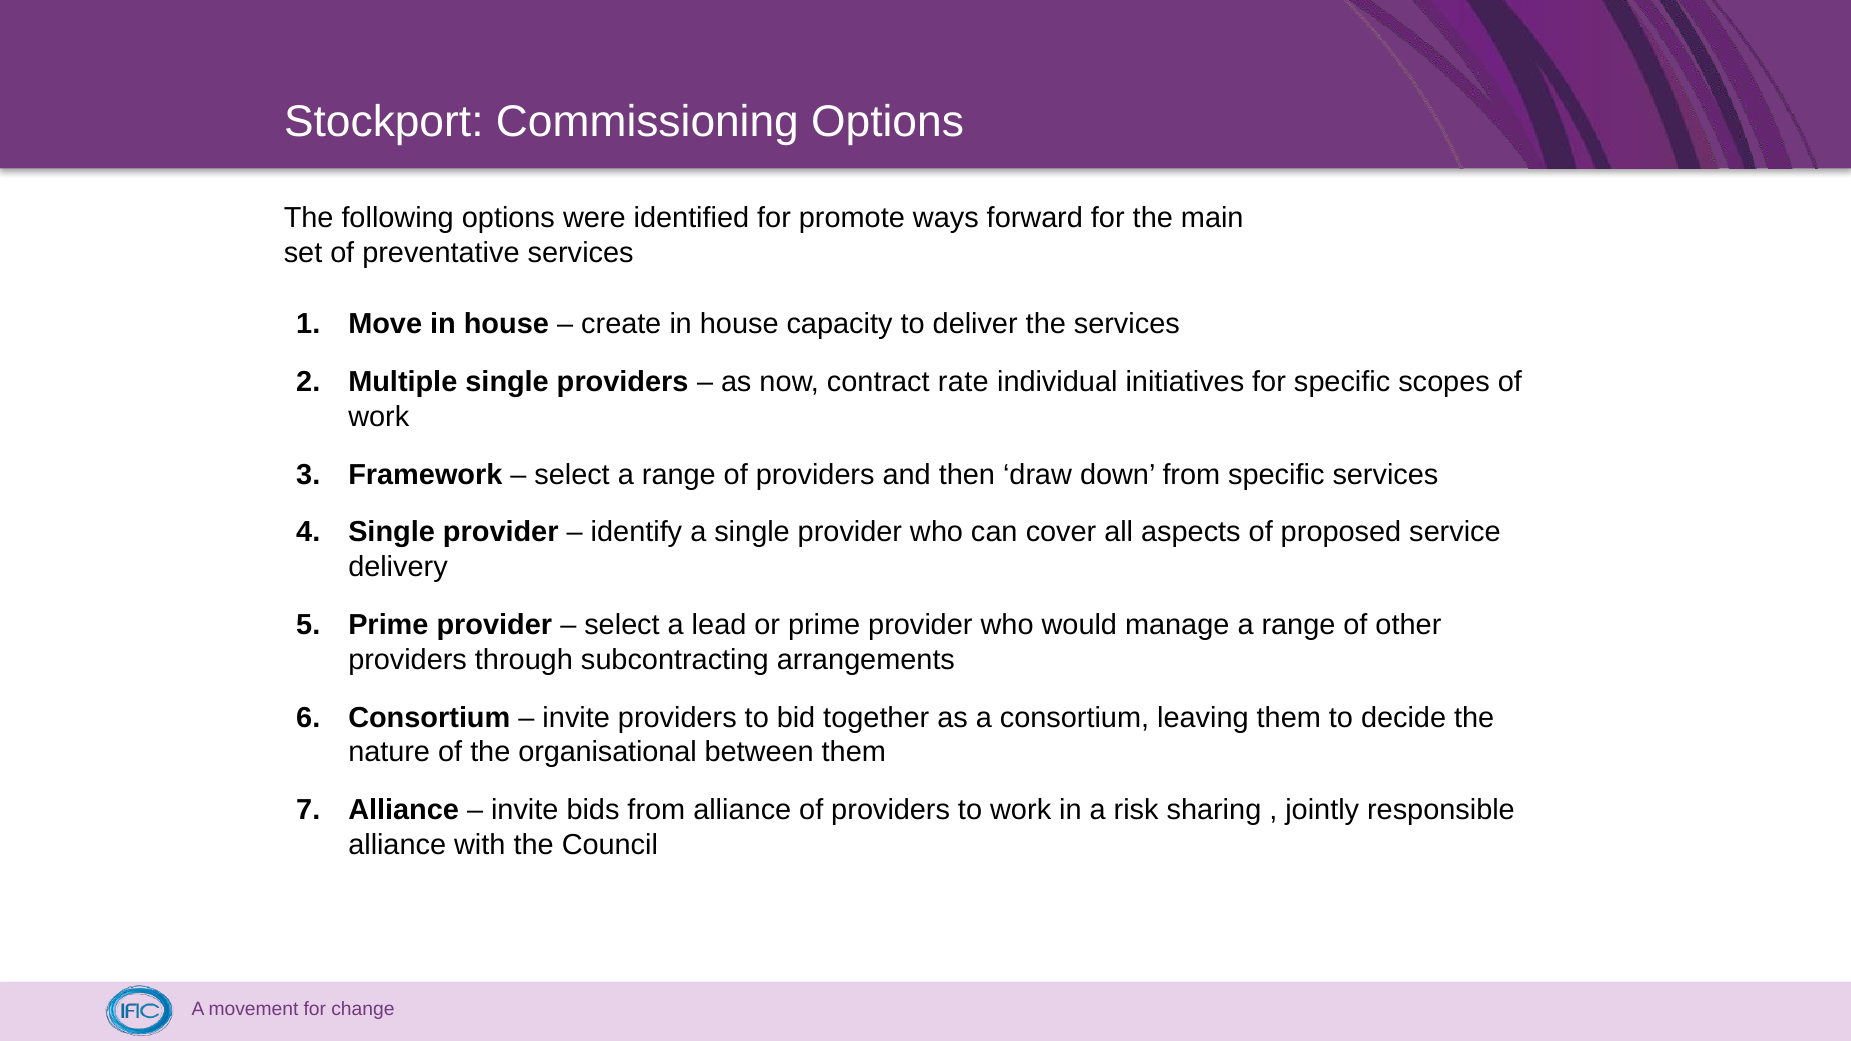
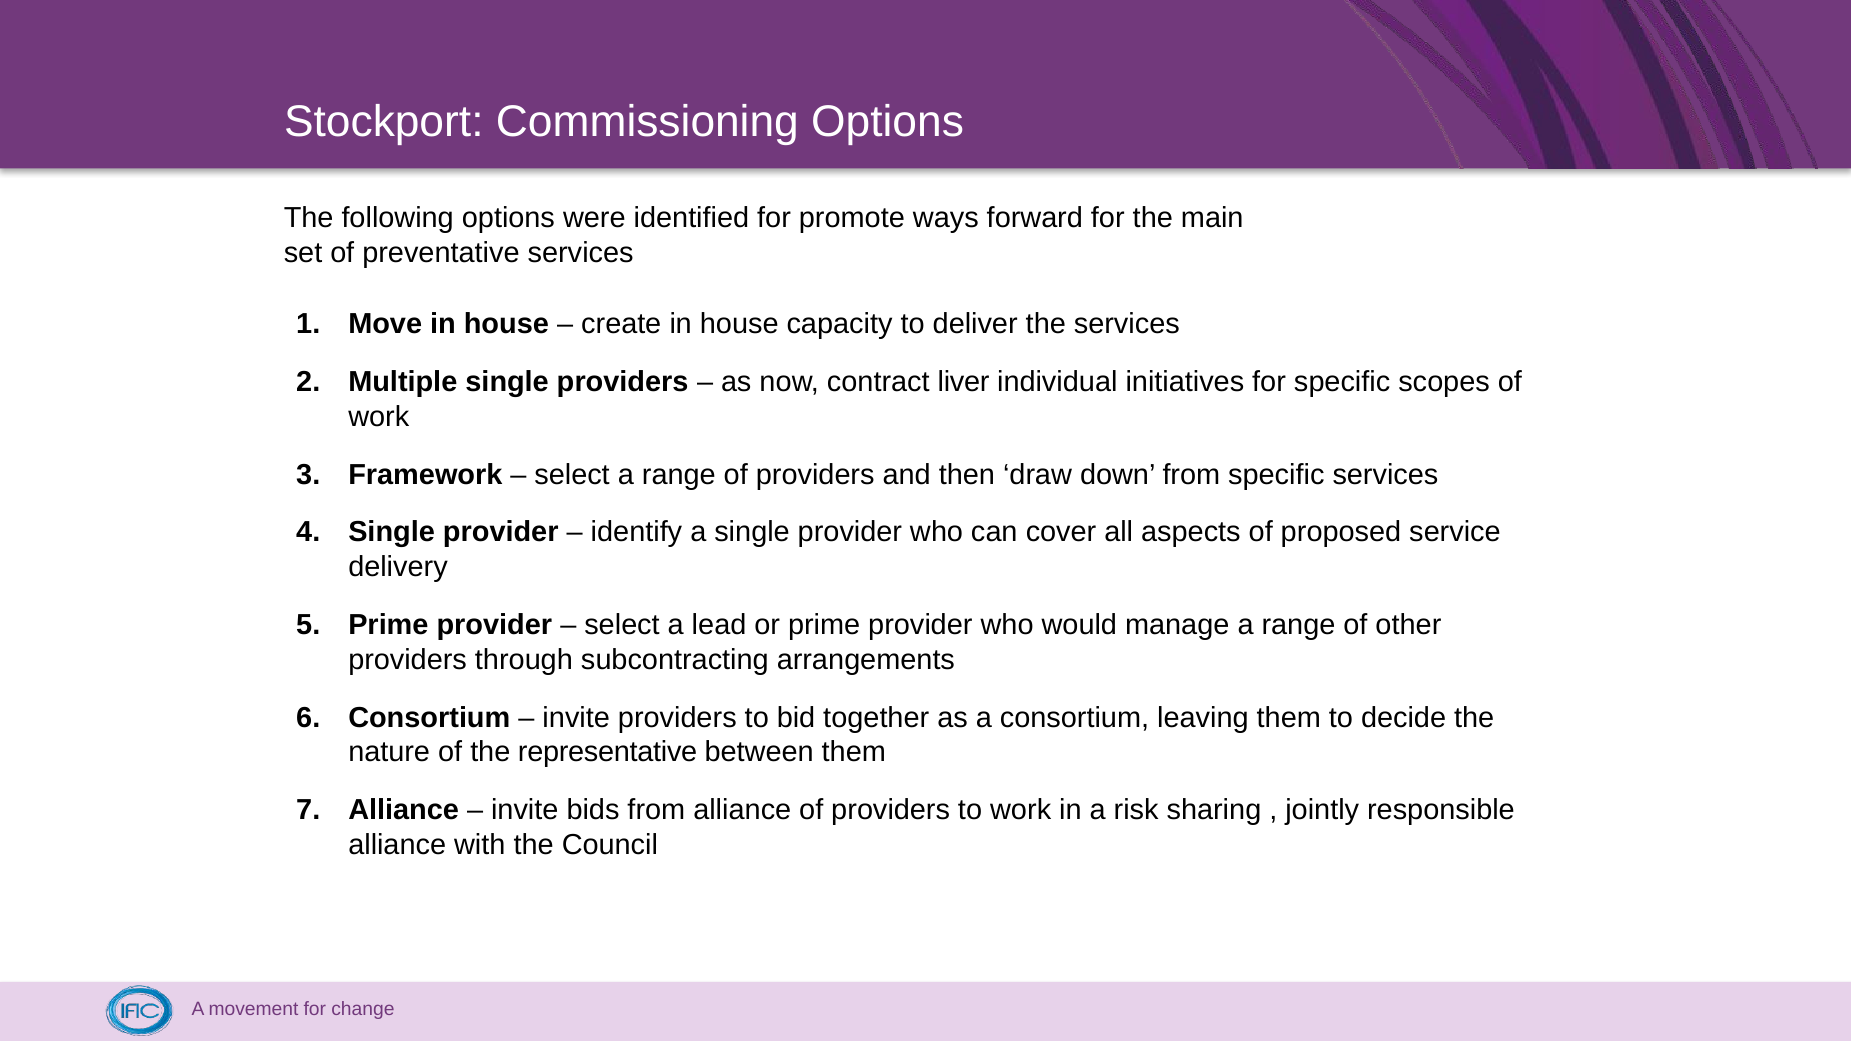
rate: rate -> liver
organisational: organisational -> representative
